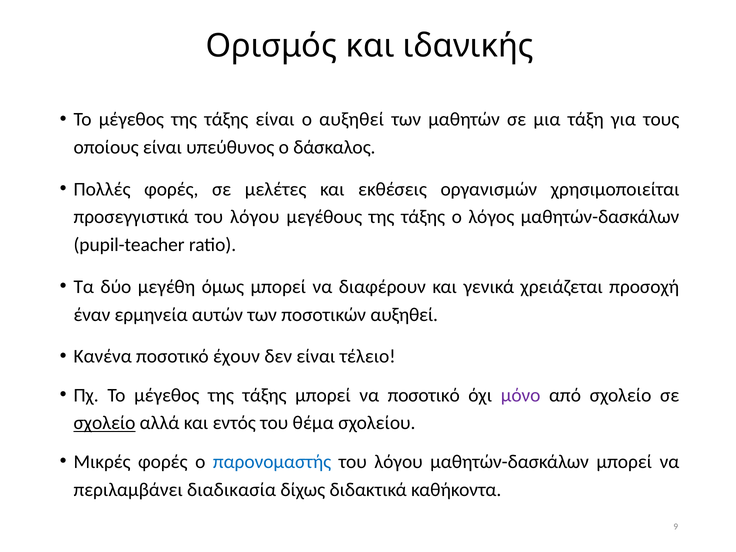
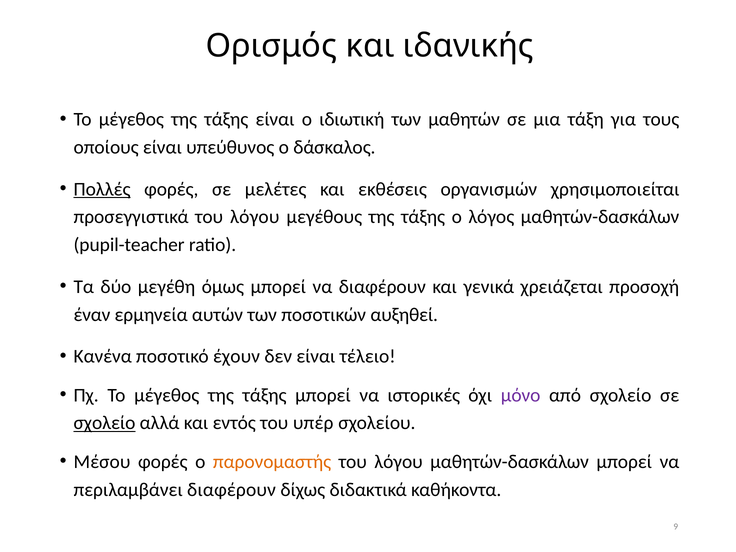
ο αυξηθεί: αυξηθεί -> ιδιωτική
Πολλές underline: none -> present
να ποσοτικό: ποσοτικό -> ιστορικές
θέμα: θέμα -> υπέρ
Μικρές: Μικρές -> Μέσου
παρονομαστής colour: blue -> orange
περιλαμβάνει διαδικασία: διαδικασία -> διαφέρουν
